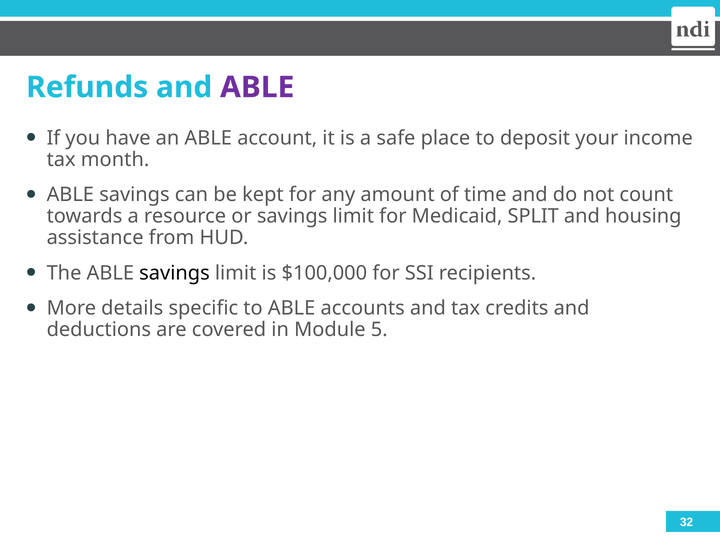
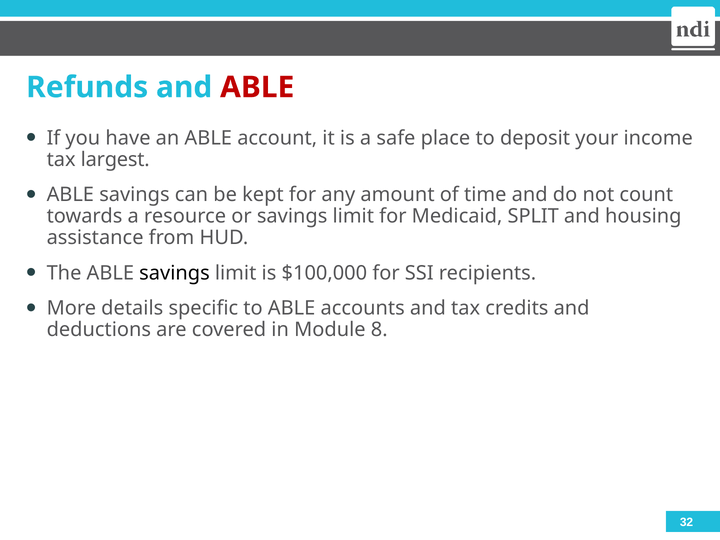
ABLE at (257, 87) colour: purple -> red
month: month -> largest
5: 5 -> 8
